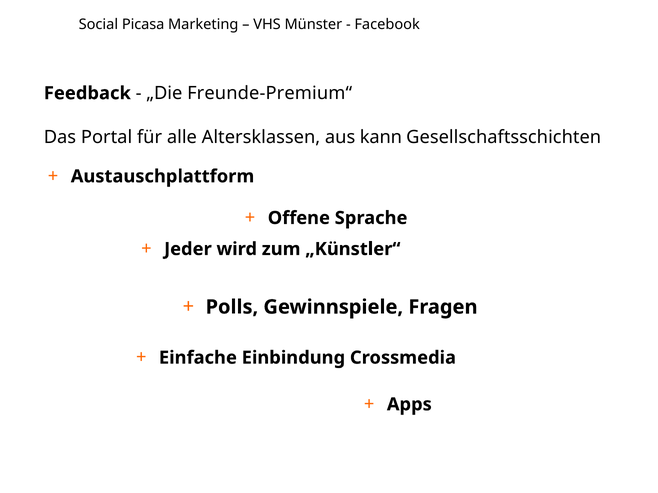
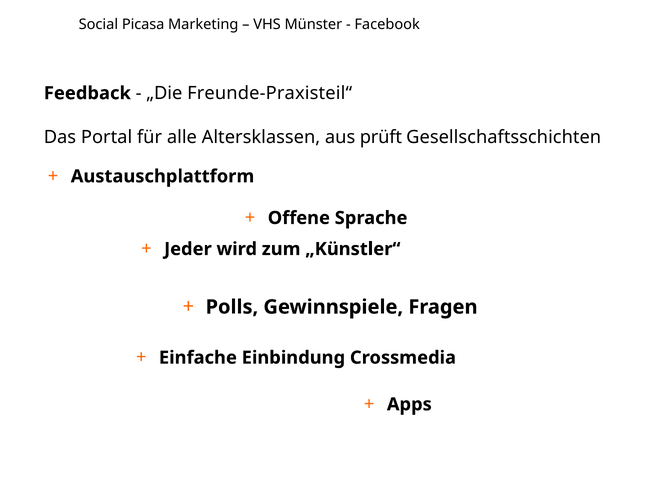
Freunde-Premium“: Freunde-Premium“ -> Freunde-Praxisteil“
kann: kann -> prüft
